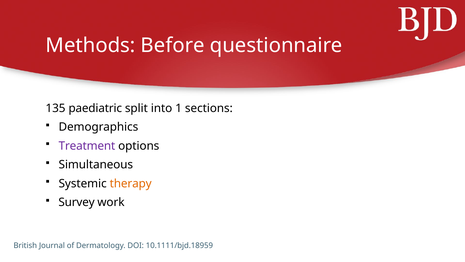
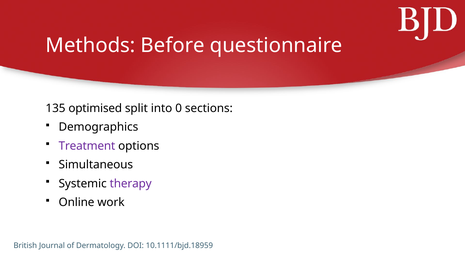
paediatric: paediatric -> optimised
1: 1 -> 0
therapy colour: orange -> purple
Survey: Survey -> Online
